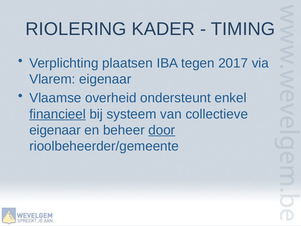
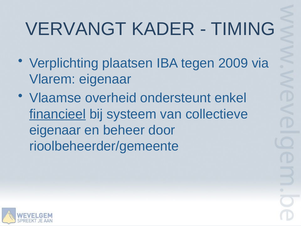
RIOLERING: RIOLERING -> VERVANGT
2017: 2017 -> 2009
door underline: present -> none
